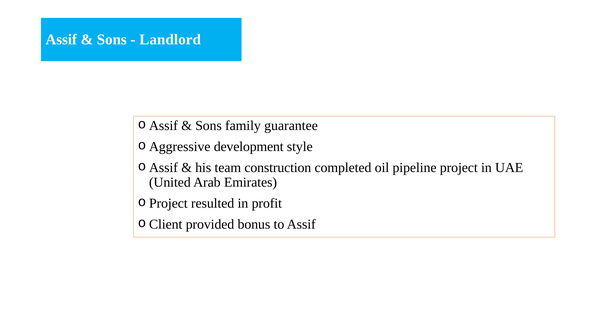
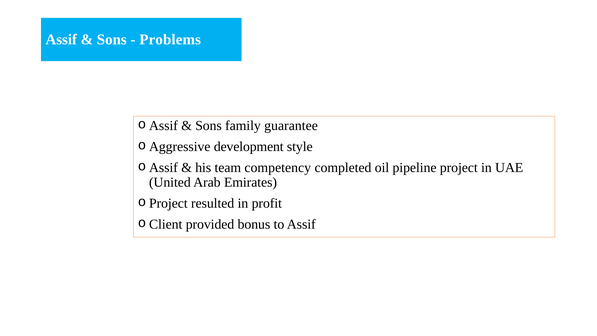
Landlord: Landlord -> Problems
construction: construction -> competency
